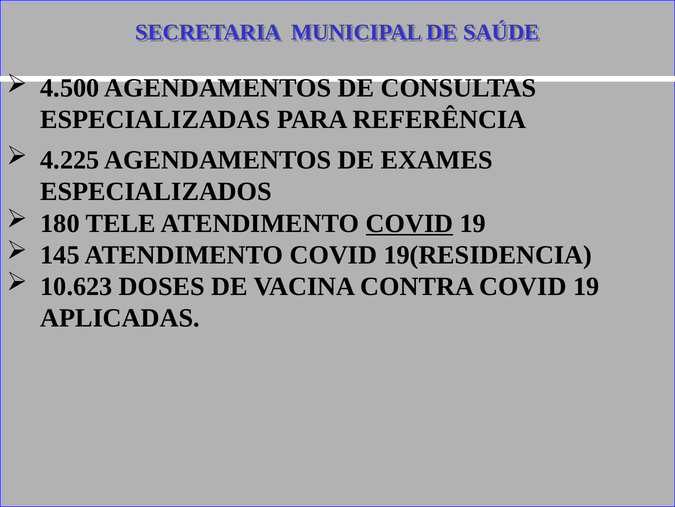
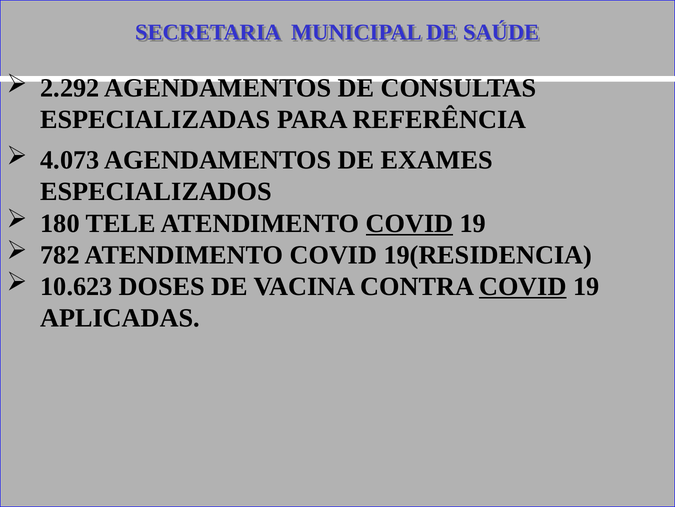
4.500: 4.500 -> 2.292
4.225: 4.225 -> 4.073
145: 145 -> 782
COVID at (523, 286) underline: none -> present
